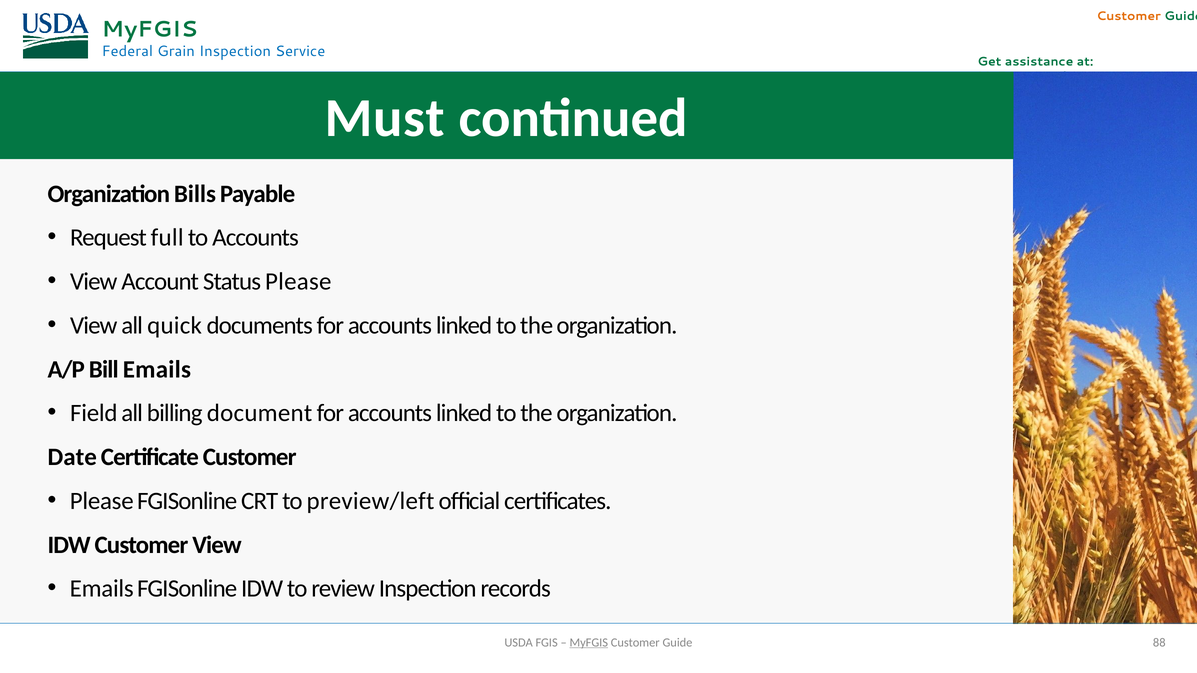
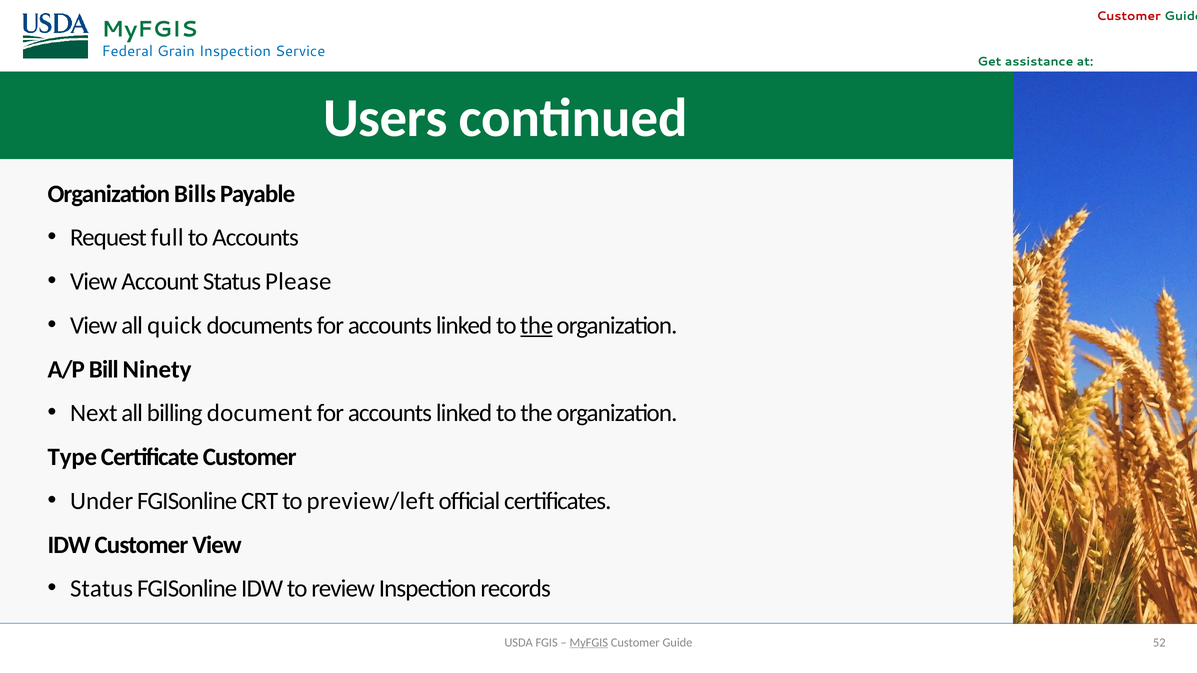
Customer at (1129, 16) colour: orange -> red
Must: Must -> Users
the at (537, 326) underline: none -> present
Bill Emails: Emails -> Ninety
Field: Field -> Next
Date: Date -> Type
Please at (102, 501): Please -> Under
Emails at (102, 589): Emails -> Status
88: 88 -> 52
